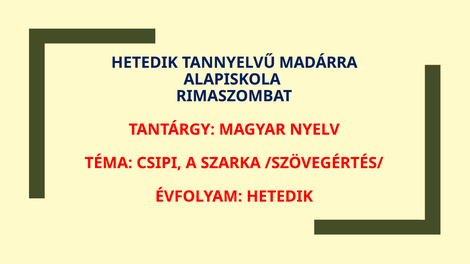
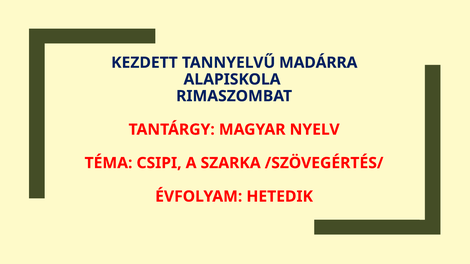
HETEDIK at (144, 63): HETEDIK -> KEZDETT
